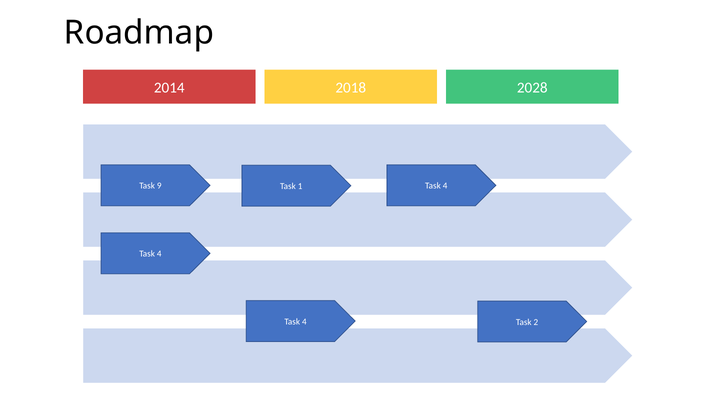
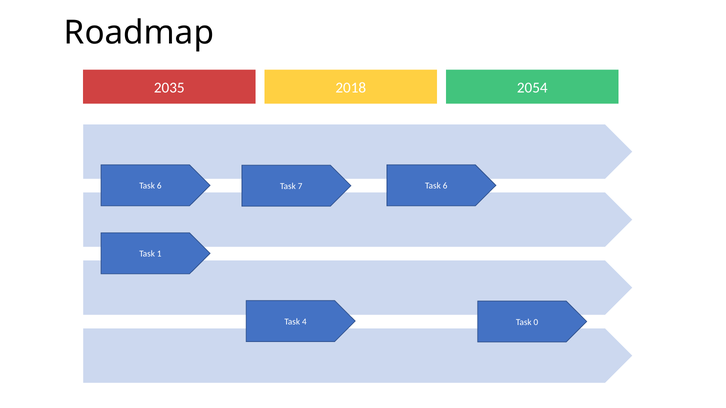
2014: 2014 -> 2035
2028: 2028 -> 2054
9 at (159, 186): 9 -> 6
4 at (445, 186): 4 -> 6
1: 1 -> 7
4 at (159, 254): 4 -> 1
2: 2 -> 0
